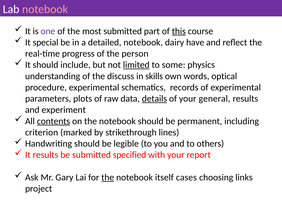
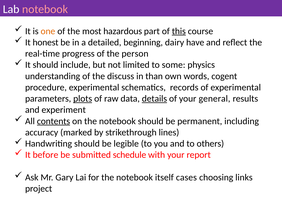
one colour: purple -> orange
most submitted: submitted -> hazardous
special: special -> honest
detailed notebook: notebook -> beginning
limited underline: present -> none
skills: skills -> than
optical: optical -> cogent
plots underline: none -> present
criterion: criterion -> accuracy
It results: results -> before
specified: specified -> schedule
the at (108, 178) underline: present -> none
